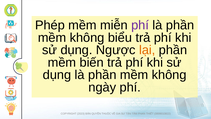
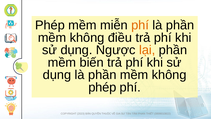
phí at (140, 25) colour: purple -> orange
biểu: biểu -> điều
ngày at (102, 87): ngày -> phép
